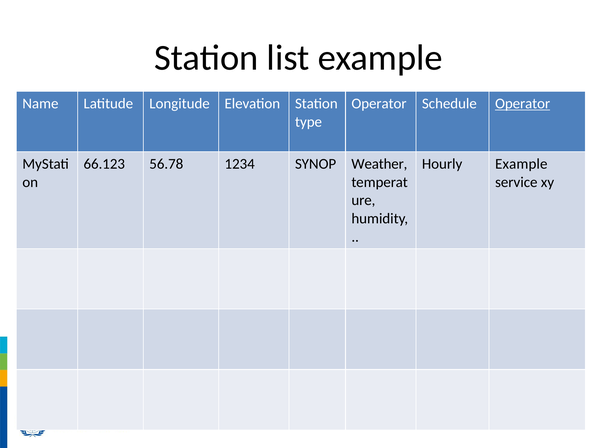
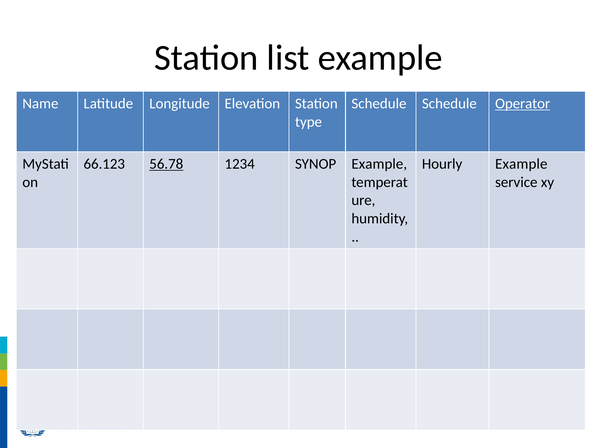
Operator at (379, 103): Operator -> Schedule
56.78 underline: none -> present
SYNOP Weather: Weather -> Example
